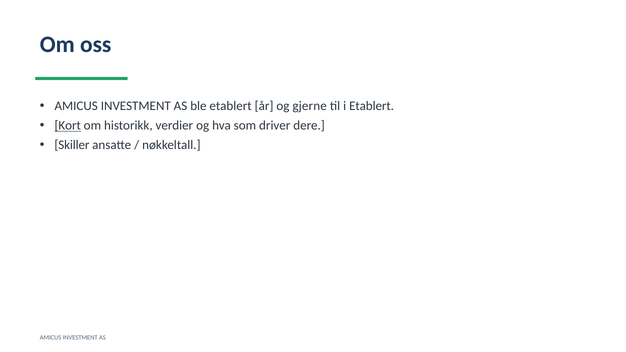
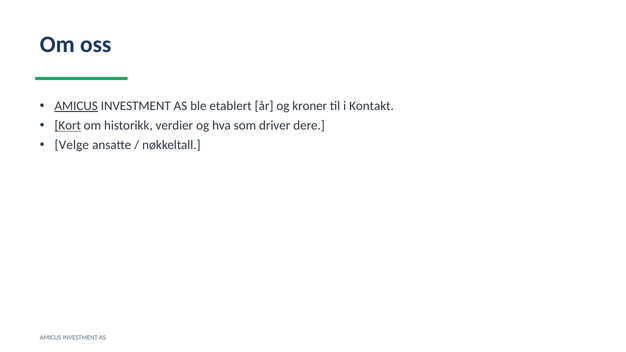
AMICUS at (76, 106) underline: none -> present
gjerne: gjerne -> kroner
i Etablert: Etablert -> Kontakt
Skiller: Skiller -> Velge
